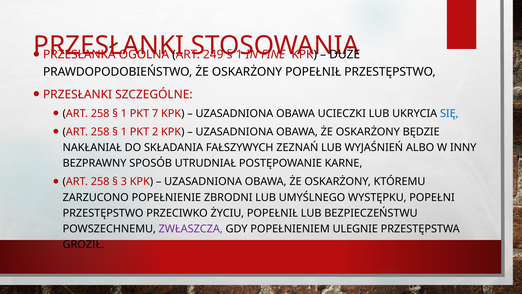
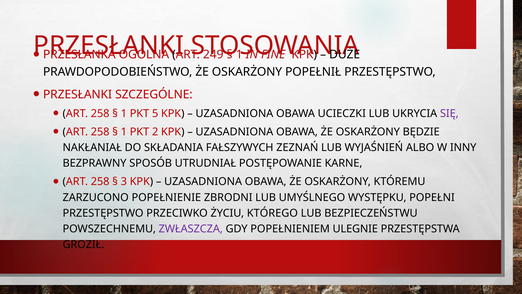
7: 7 -> 5
SIĘ colour: blue -> purple
ŻYCIU POPEŁNIŁ: POPEŁNIŁ -> KTÓREGO
